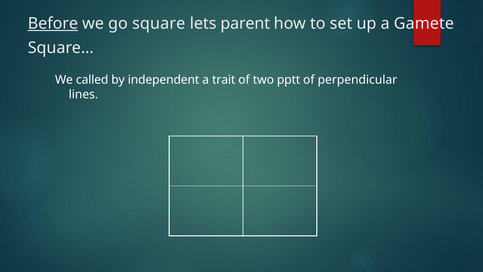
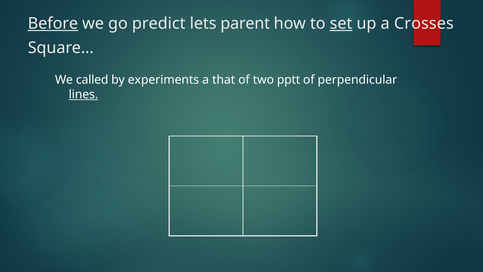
square: square -> predict
set underline: none -> present
Gamete: Gamete -> Crosses
independent: independent -> experiments
trait: trait -> that
lines underline: none -> present
